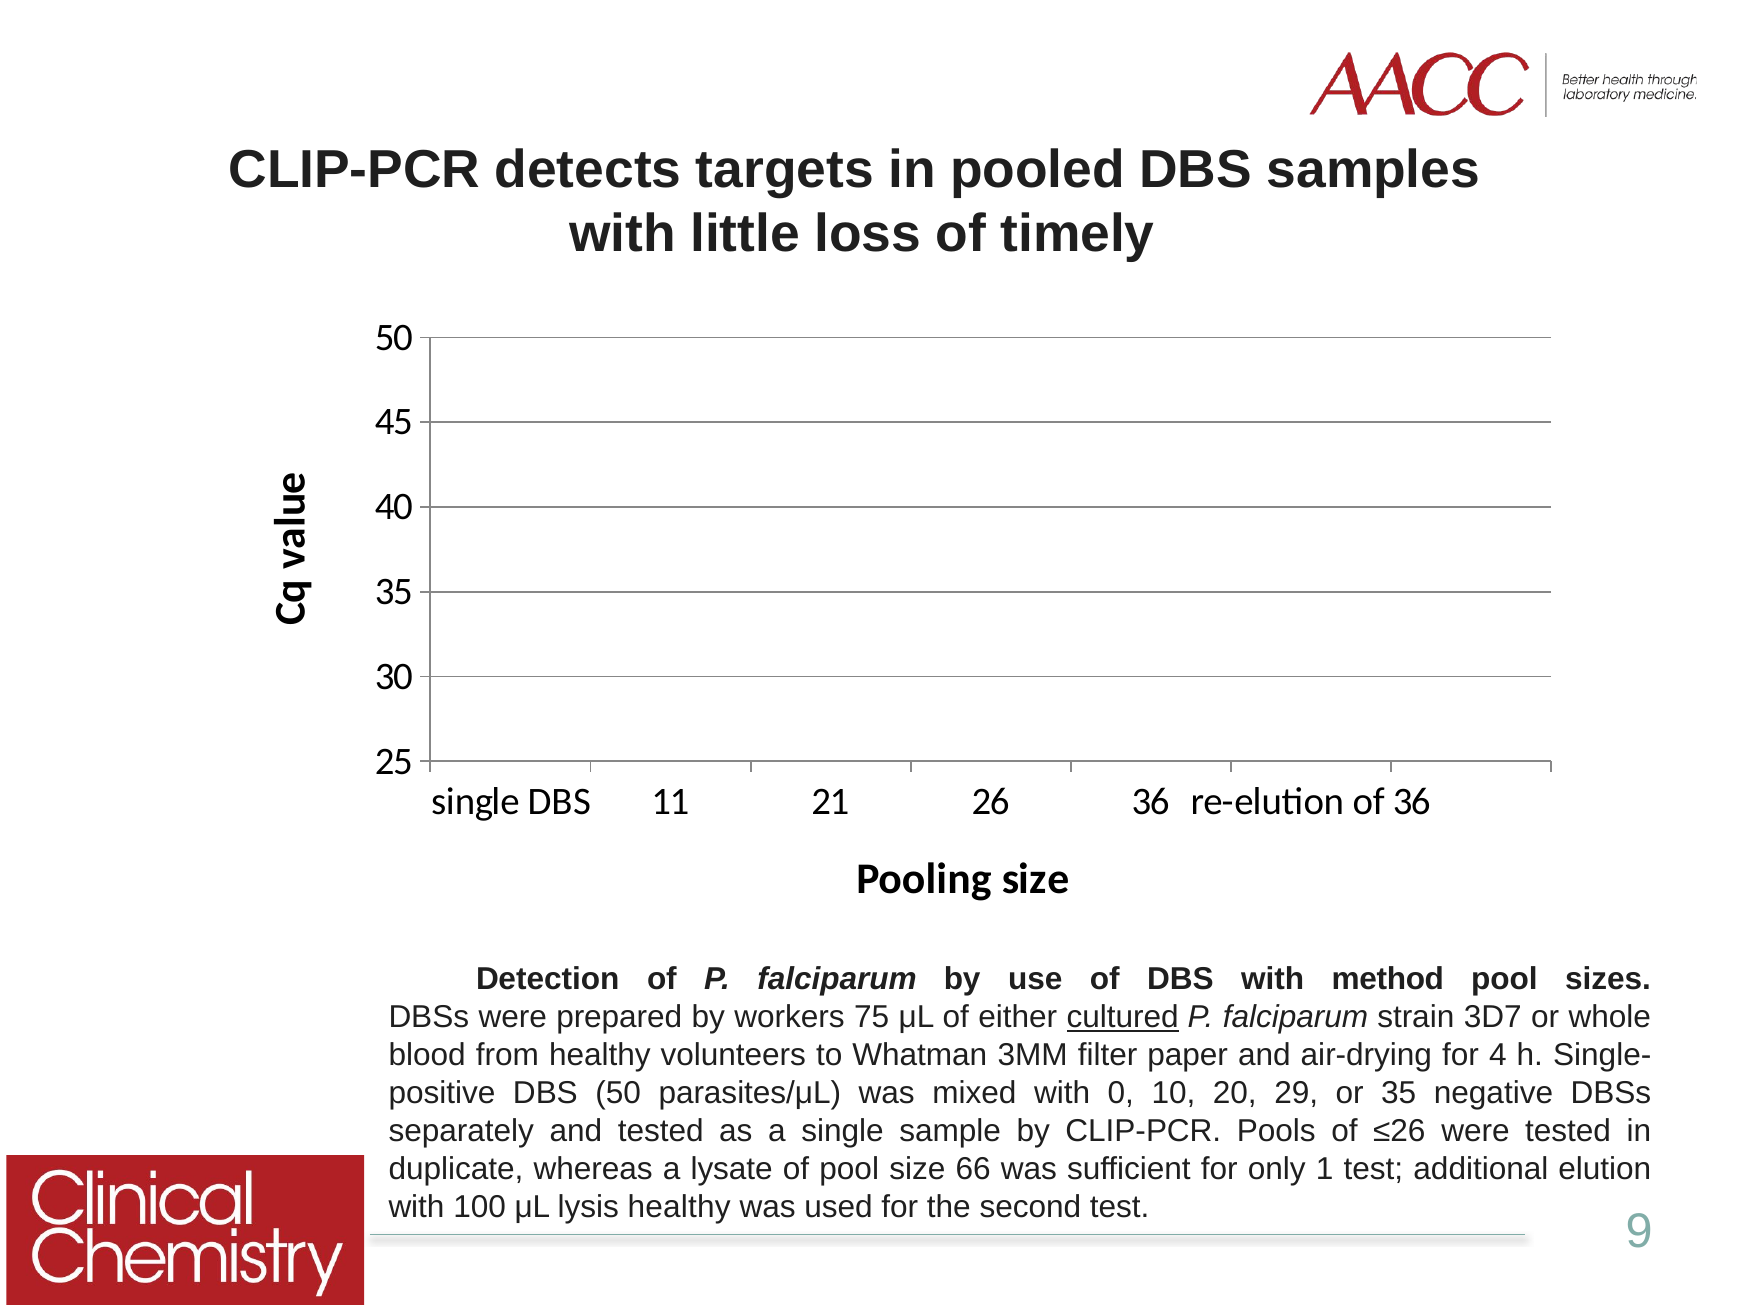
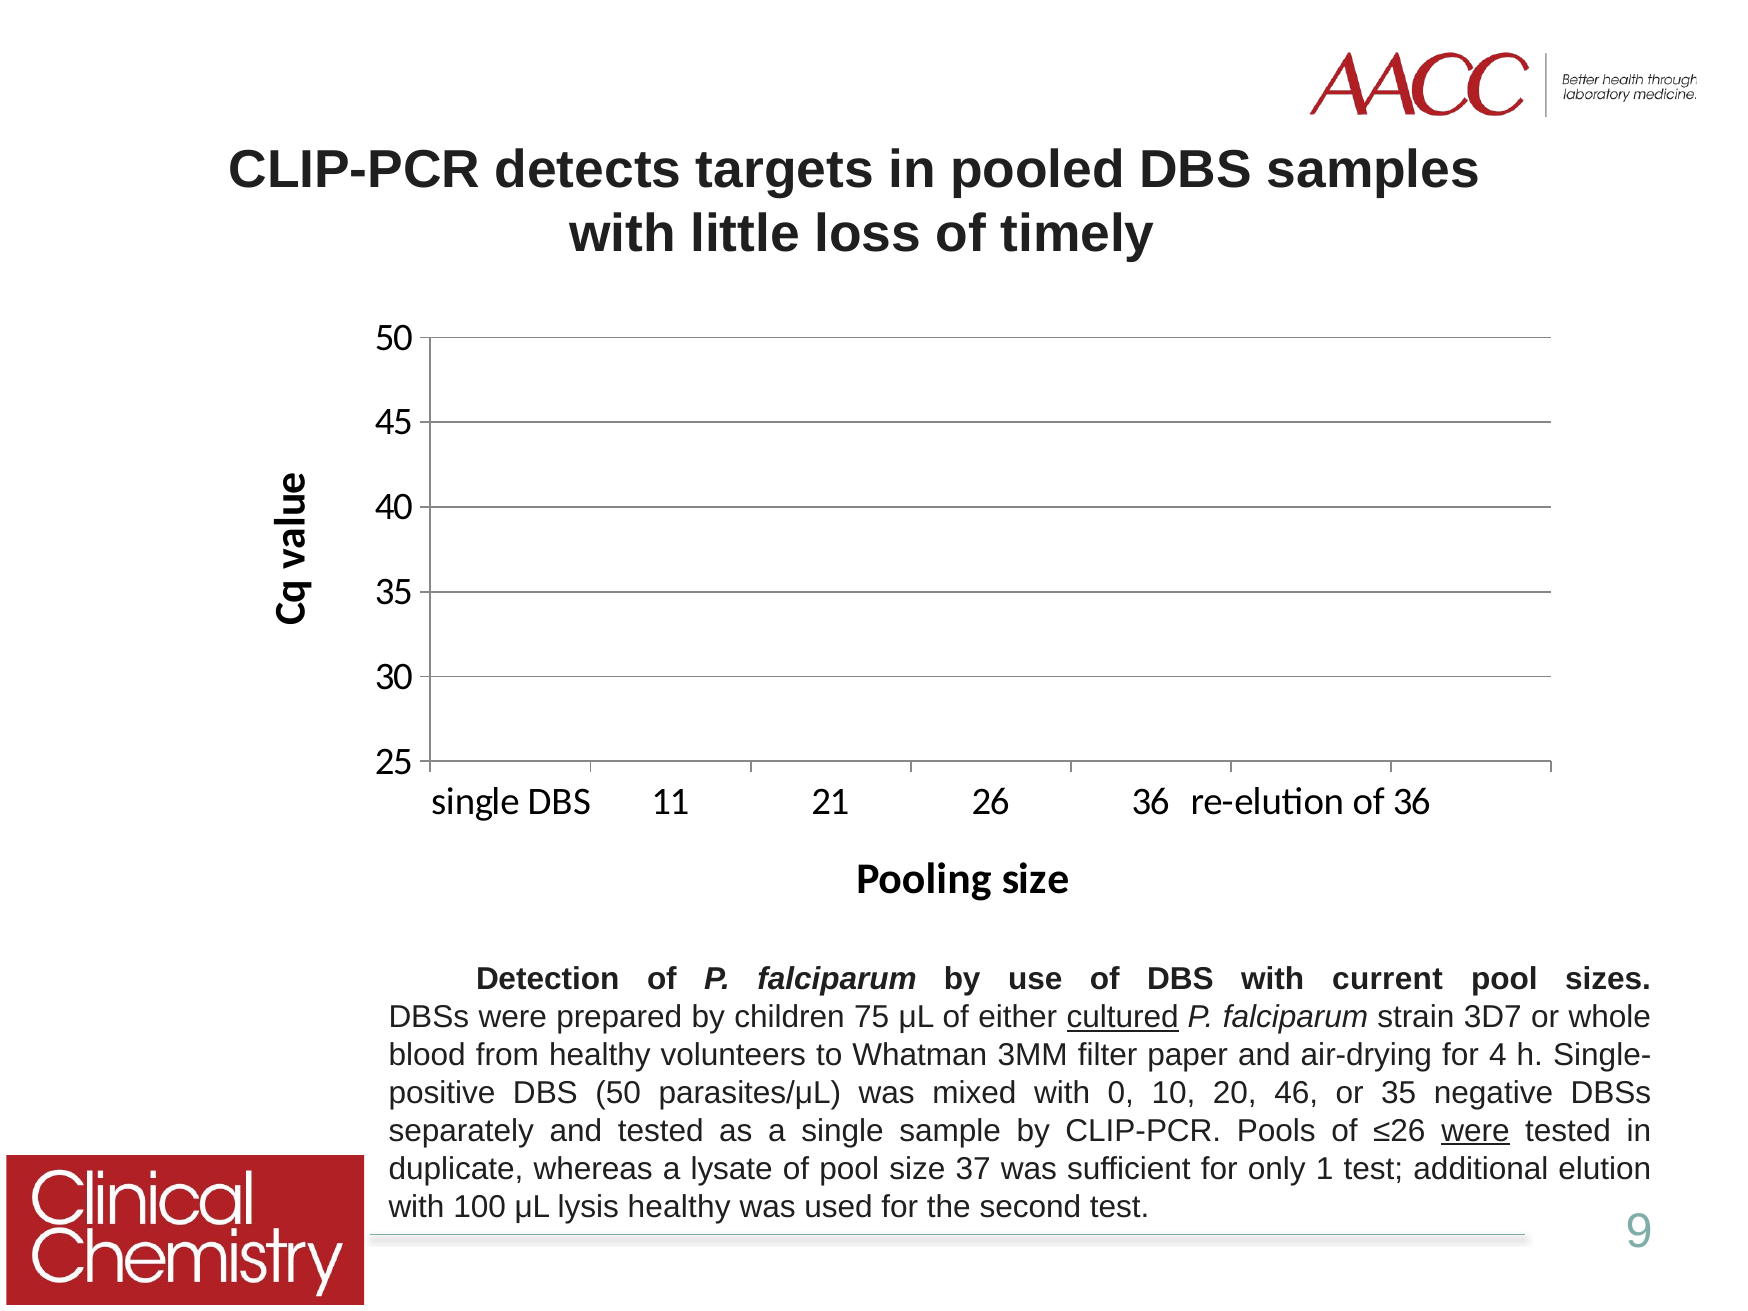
method: method -> current
workers: workers -> children
29: 29 -> 46
were at (1476, 1131) underline: none -> present
66: 66 -> 37
